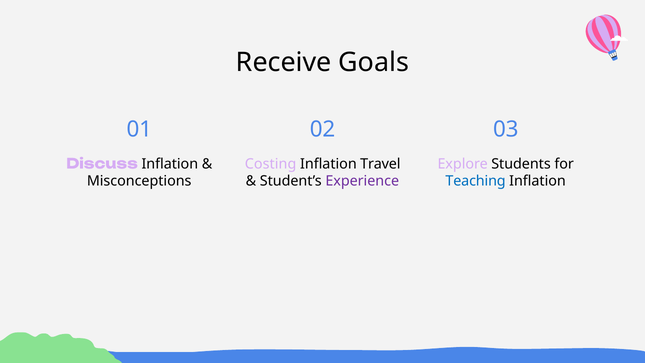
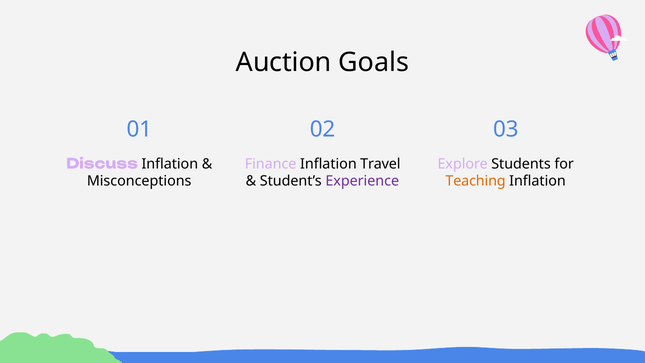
Receive: Receive -> Auction
Costing: Costing -> Finance
Teaching colour: blue -> orange
